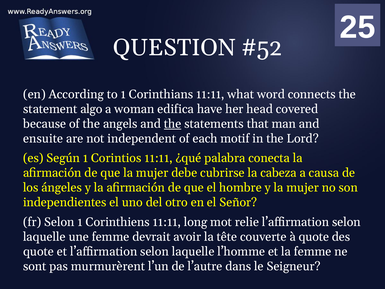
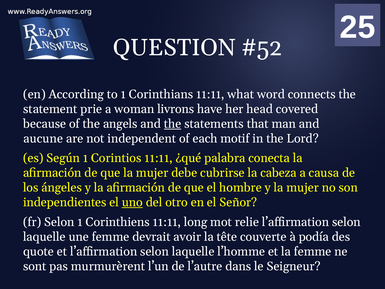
algo: algo -> prie
edifica: edifica -> livrons
ensuite: ensuite -> aucune
uno underline: none -> present
à quote: quote -> podía
